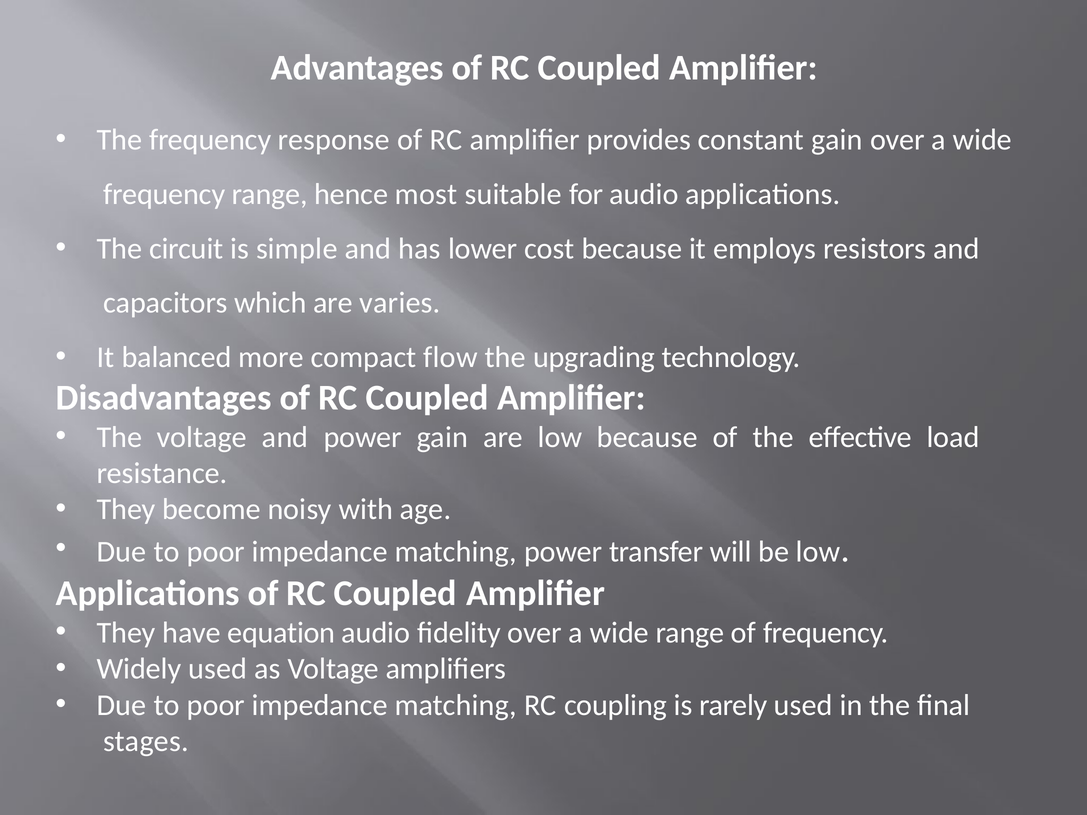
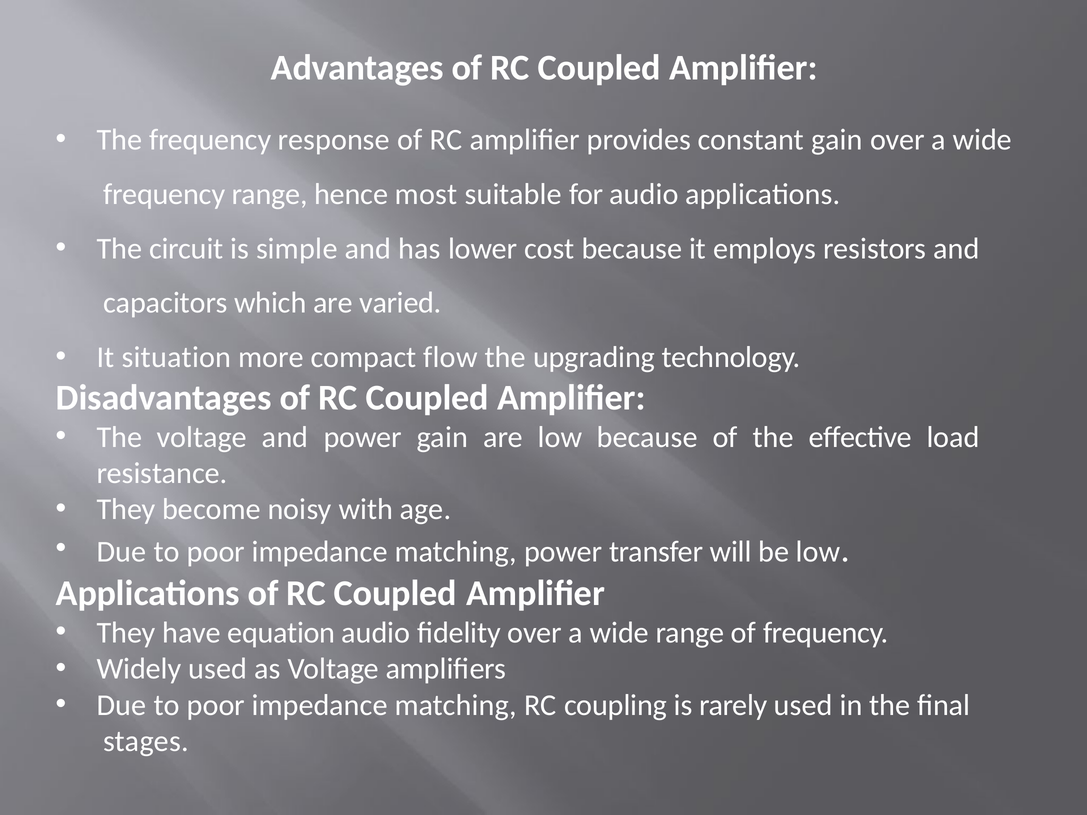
varies: varies -> varied
balanced: balanced -> situation
